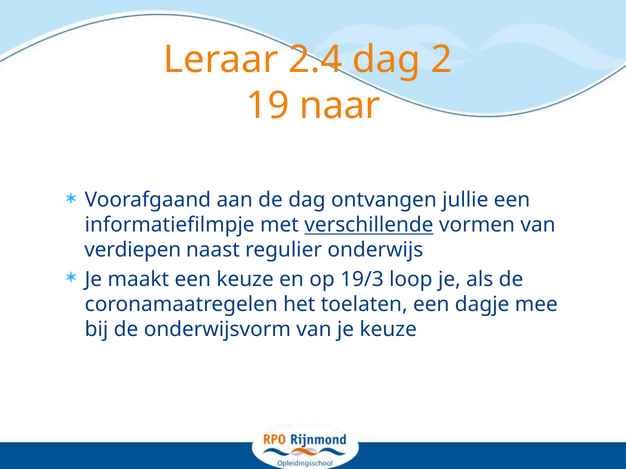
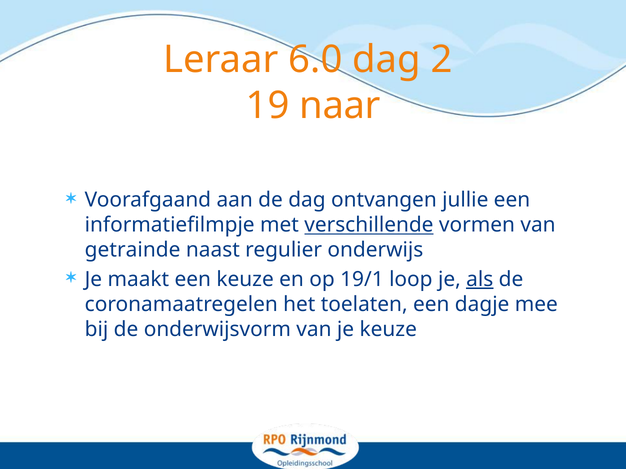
2.4: 2.4 -> 6.0
verdiepen: verdiepen -> getrainde
19/3: 19/3 -> 19/1
als underline: none -> present
